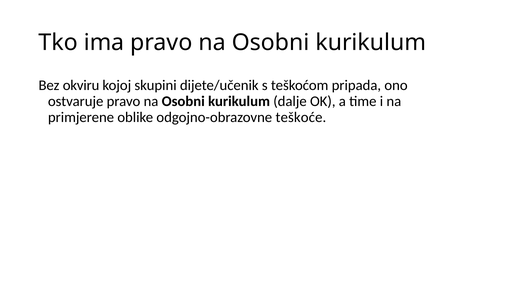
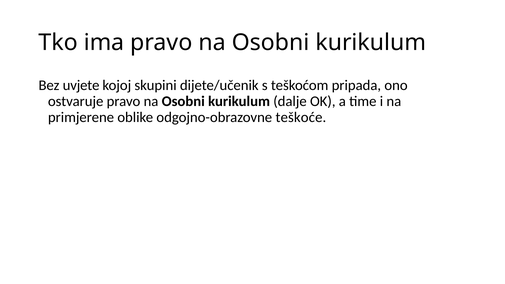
okviru: okviru -> uvjete
